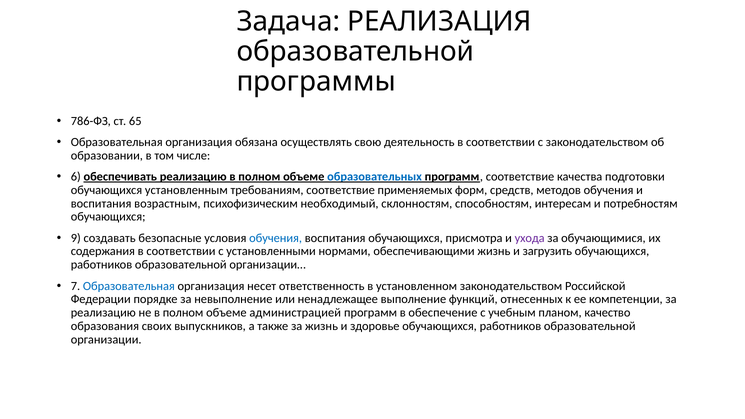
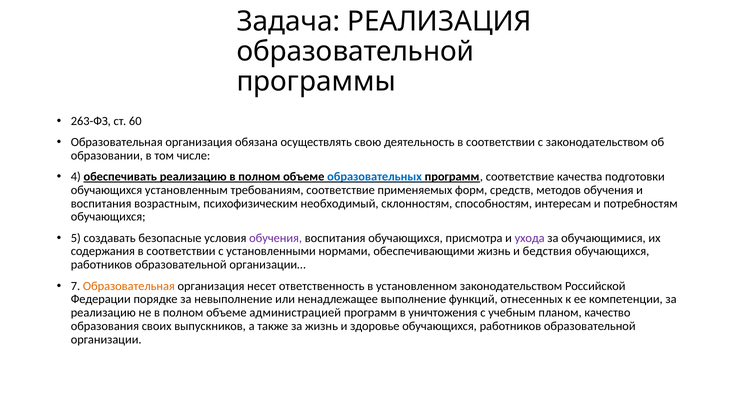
786-ФЗ: 786-ФЗ -> 263-ФЗ
65: 65 -> 60
6: 6 -> 4
9: 9 -> 5
обучения at (276, 238) colour: blue -> purple
загрузить: загрузить -> бедствия
Образовательная at (129, 286) colour: blue -> orange
обеспечение: обеспечение -> уничтожения
